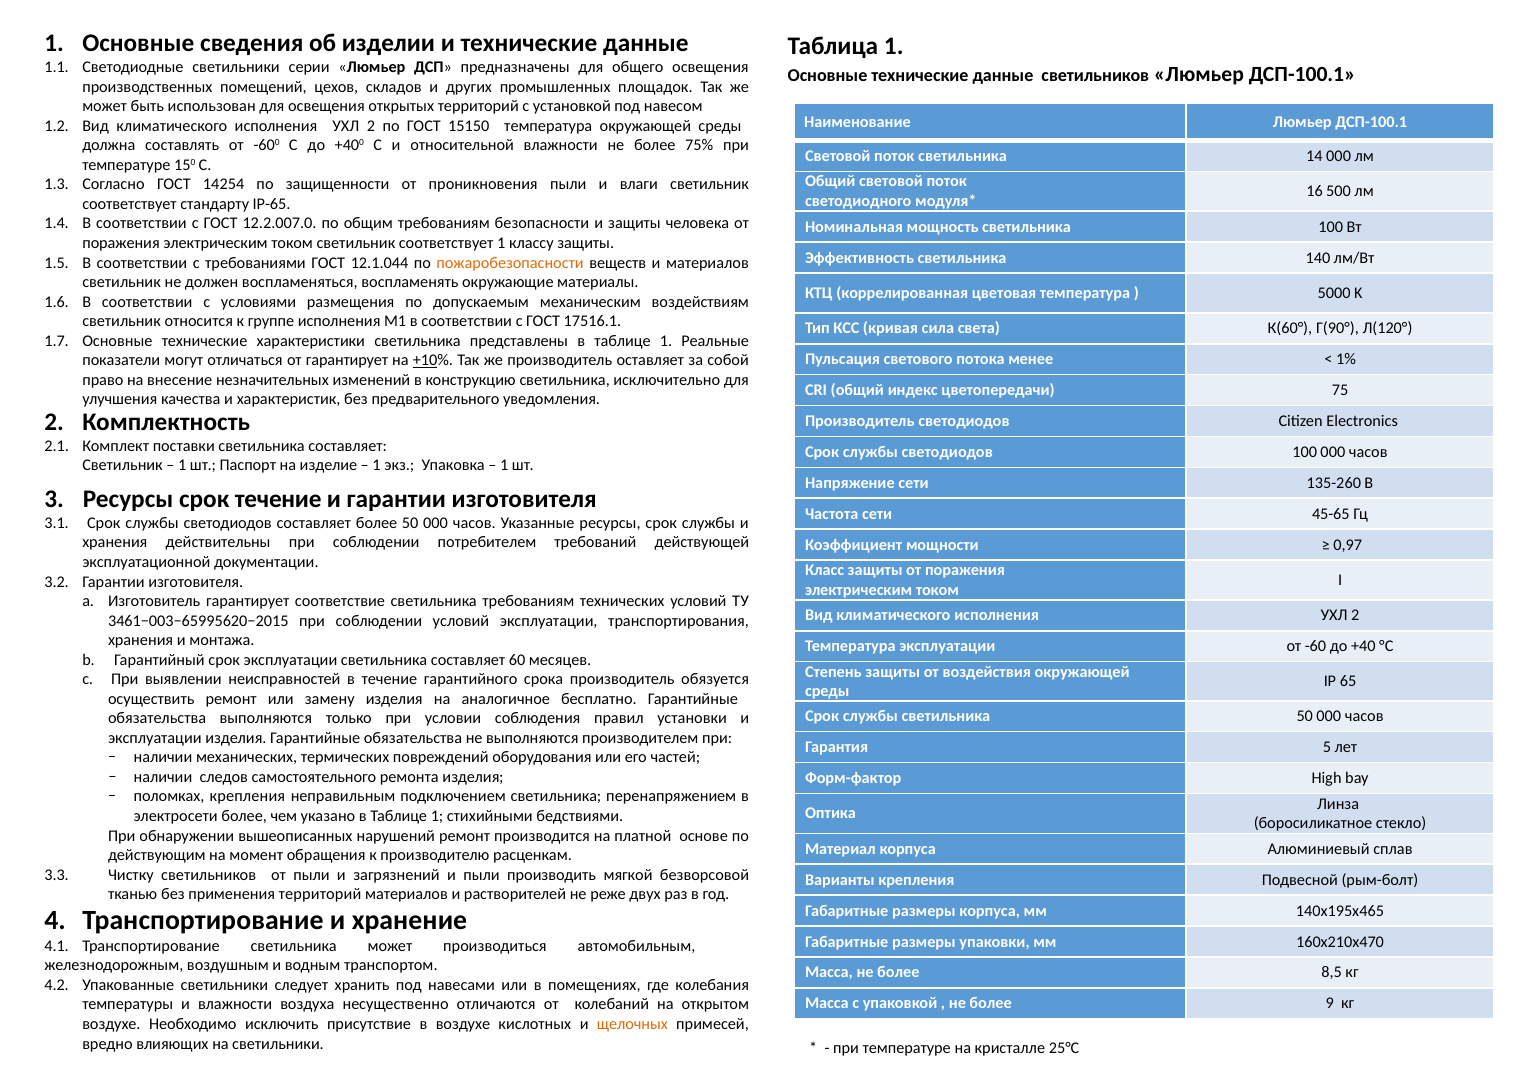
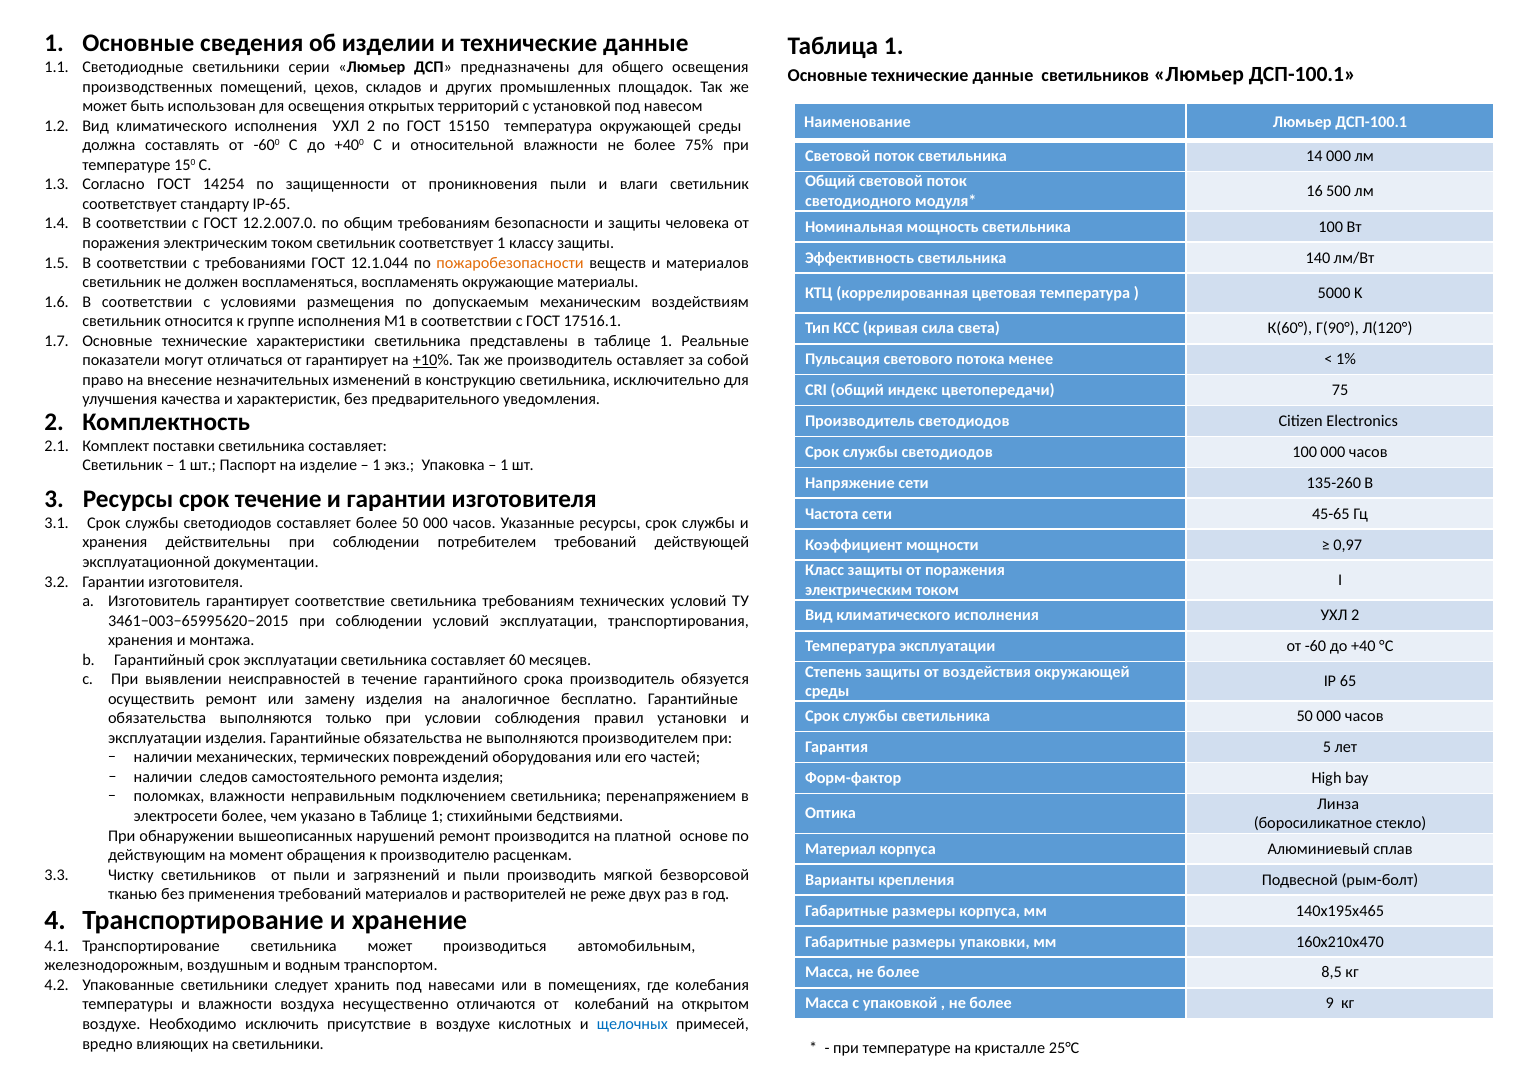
поломках крепления: крепления -> влажности
применения территорий: территорий -> требований
щелочных colour: orange -> blue
